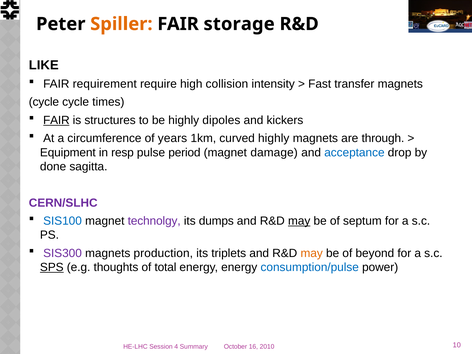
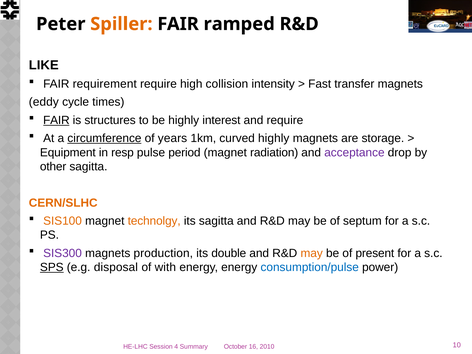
storage: storage -> ramped
cycle at (44, 102): cycle -> eddy
dipoles: dipoles -> interest
and kickers: kickers -> require
circumference underline: none -> present
through: through -> storage
damage: damage -> radiation
acceptance colour: blue -> purple
done: done -> other
CERN/SLHC colour: purple -> orange
SIS100 colour: blue -> orange
technolgy colour: purple -> orange
its dumps: dumps -> sagitta
may at (299, 221) underline: present -> none
triplets: triplets -> double
beyond: beyond -> present
thoughts: thoughts -> disposal
total: total -> with
